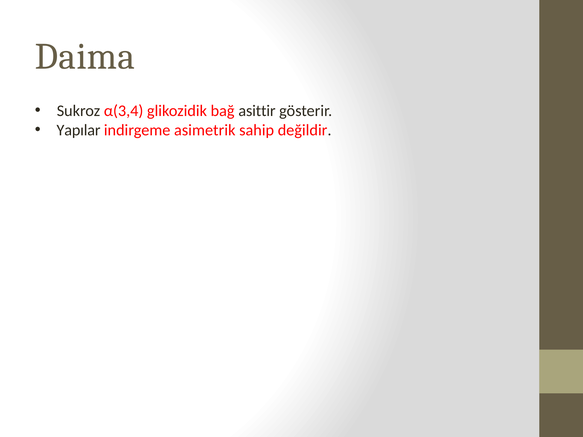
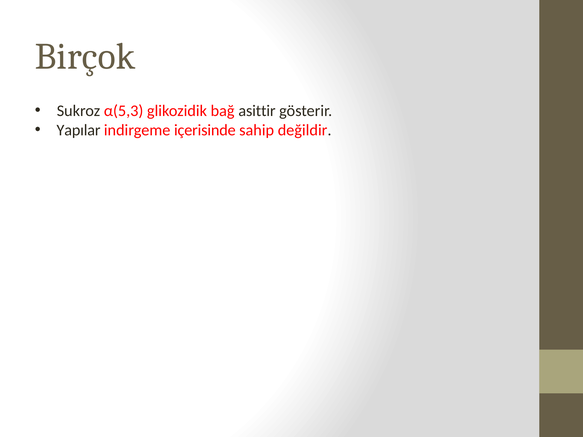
Daima: Daima -> Birçok
α(3,4: α(3,4 -> α(5,3
asimetrik: asimetrik -> içerisinde
